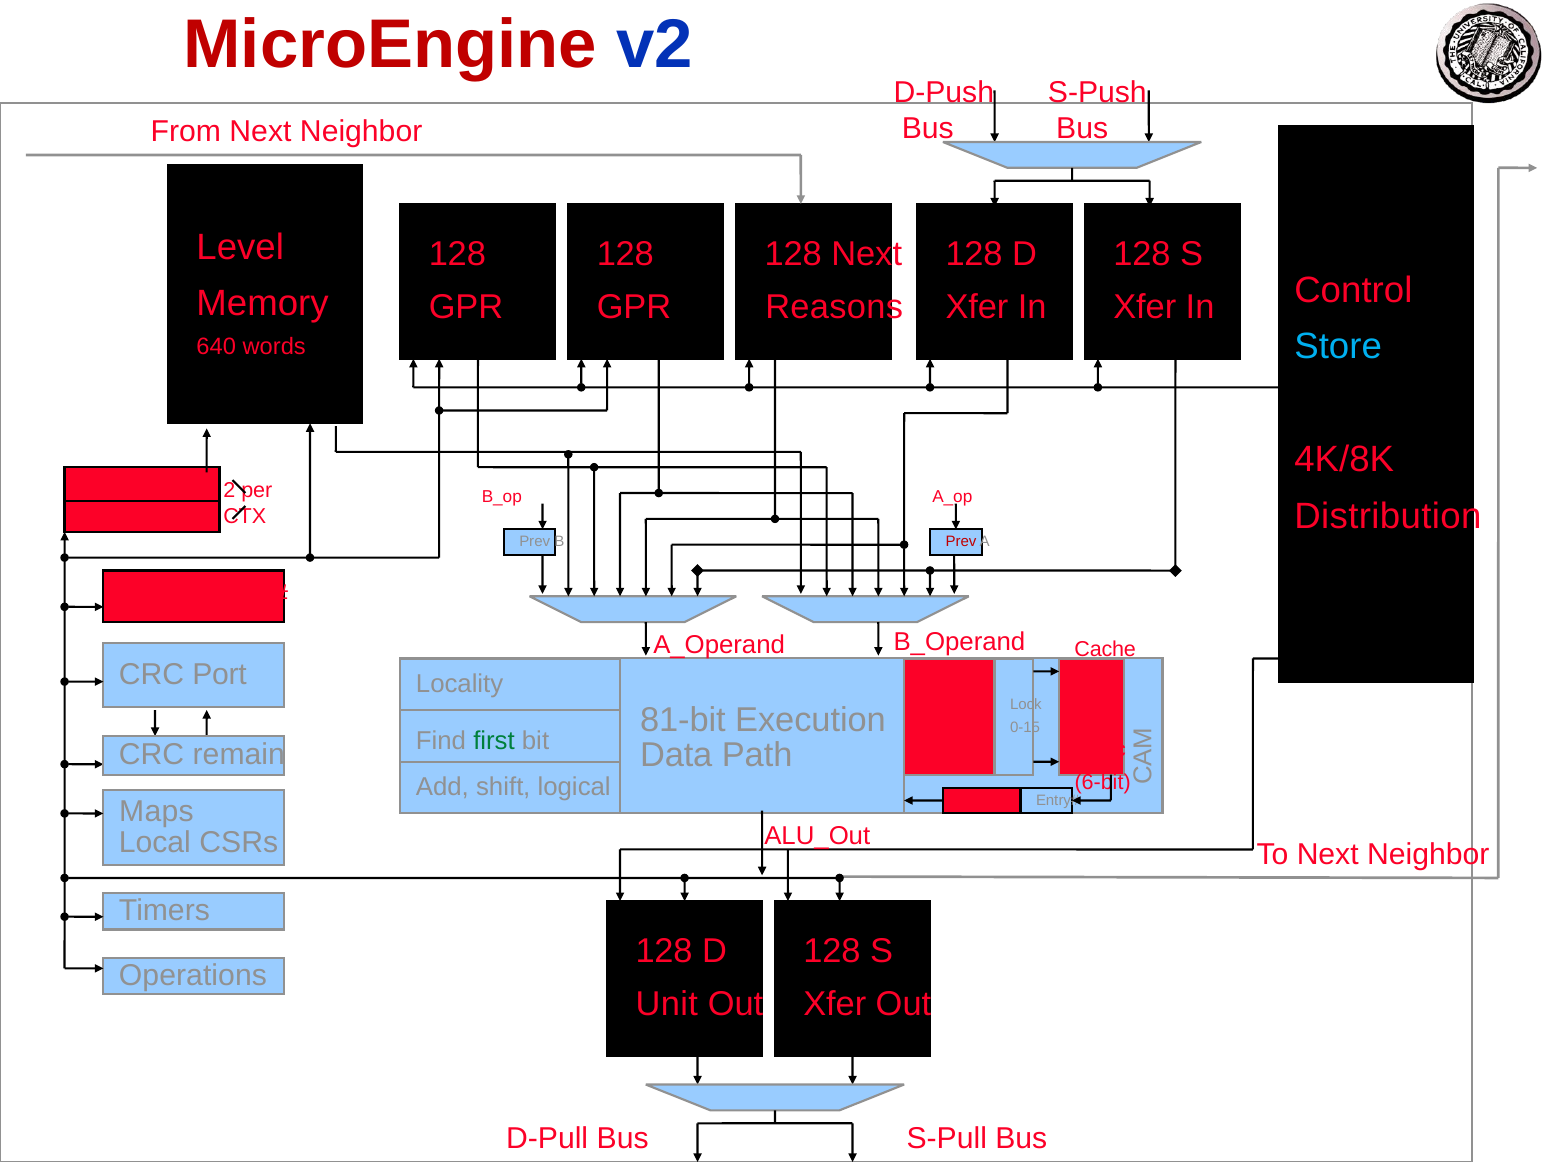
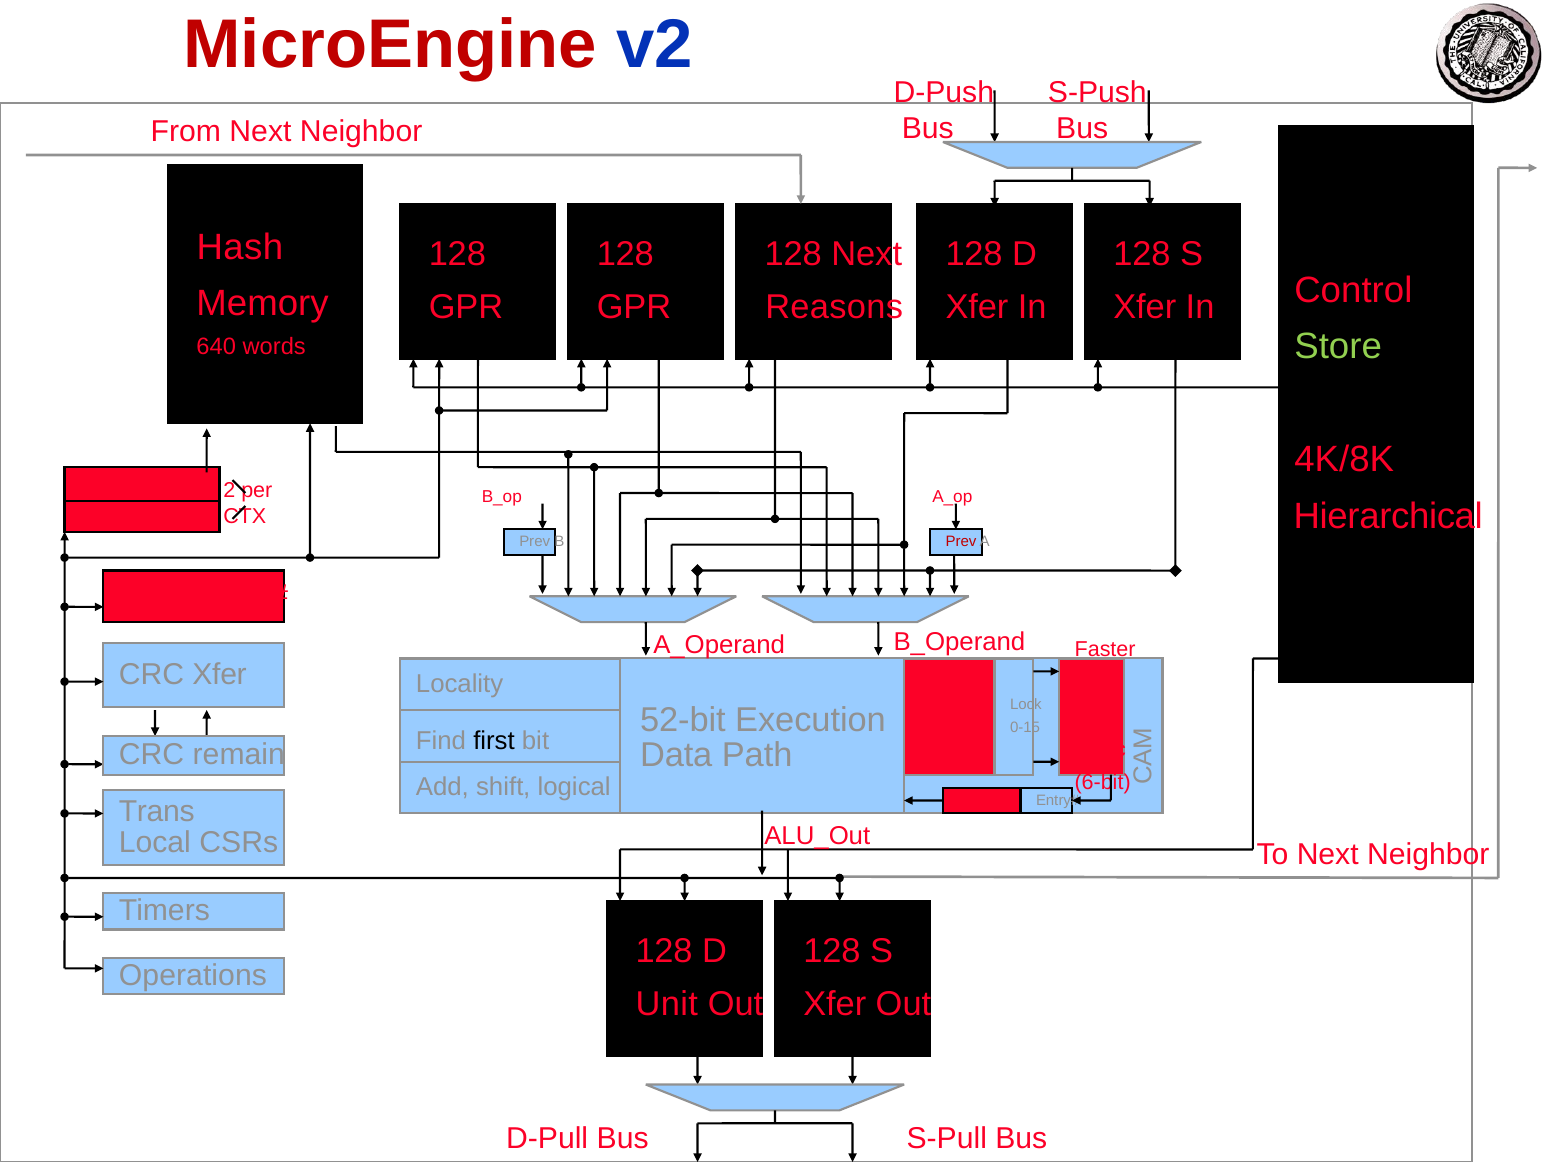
Level: Level -> Hash
Store colour: light blue -> light green
Distribution: Distribution -> Hierarchical
Cache: Cache -> Faster
CRC Port: Port -> Xfer
81-bit: 81-bit -> 52-bit
first colour: green -> black
Maps: Maps -> Trans
